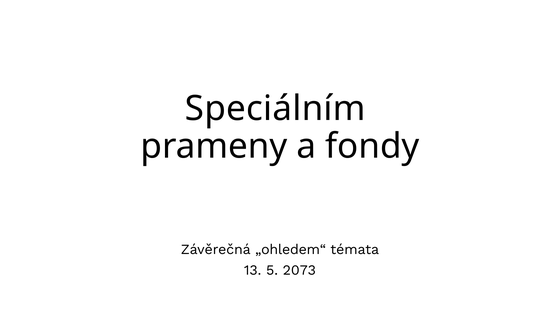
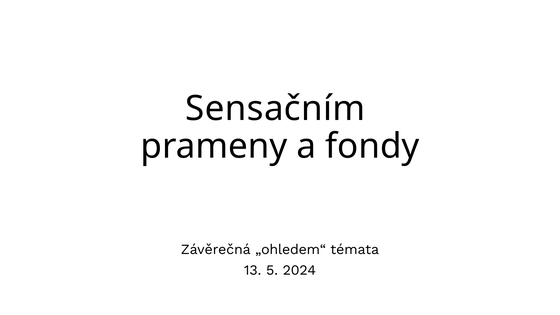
Speciálním: Speciálním -> Sensačním
2073: 2073 -> 2024
